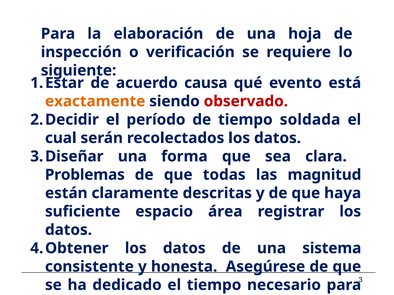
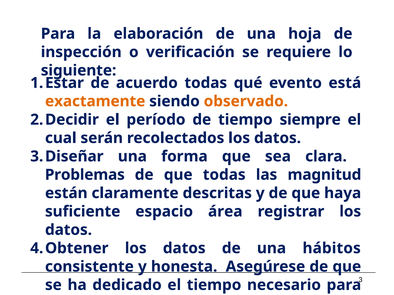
acuerdo causa: causa -> todas
observado colour: red -> orange
soldada: soldada -> siempre
sistema: sistema -> hábitos
